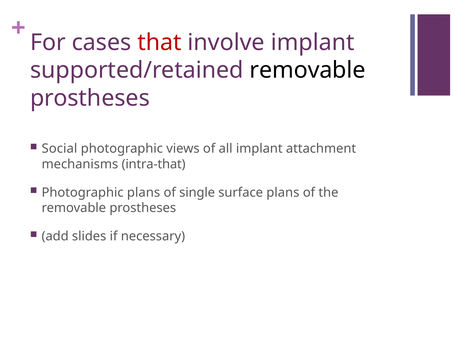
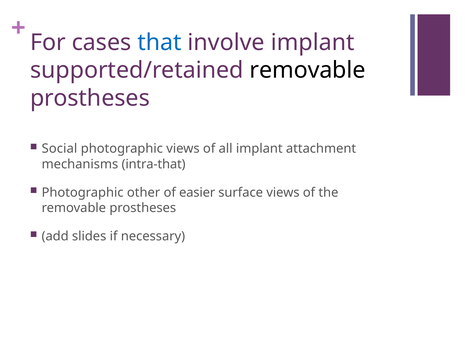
that colour: red -> blue
Photographic plans: plans -> other
single: single -> easier
surface plans: plans -> views
